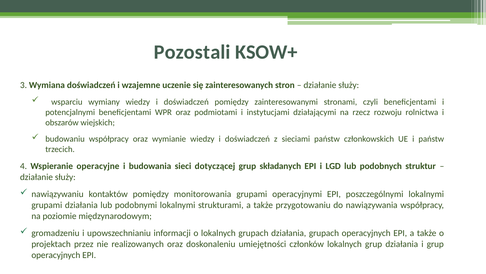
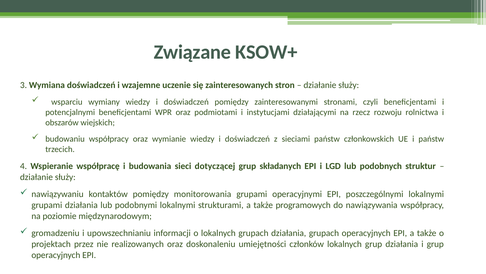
Pozostali: Pozostali -> Związane
operacyjne: operacyjne -> współpracę
przygotowaniu: przygotowaniu -> programowych
